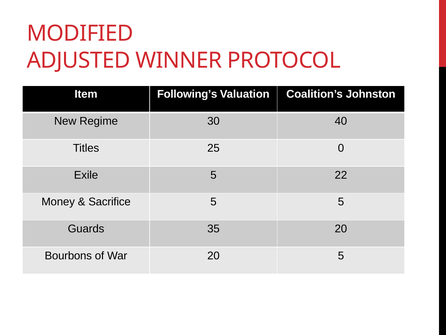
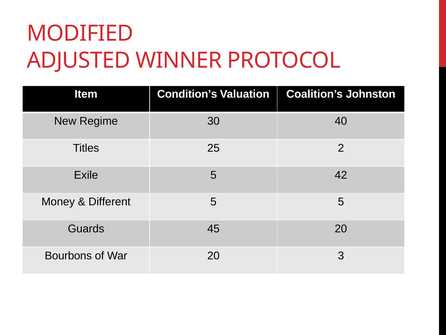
Following’s: Following’s -> Condition’s
0: 0 -> 2
22: 22 -> 42
Sacrifice: Sacrifice -> Different
35: 35 -> 45
20 5: 5 -> 3
